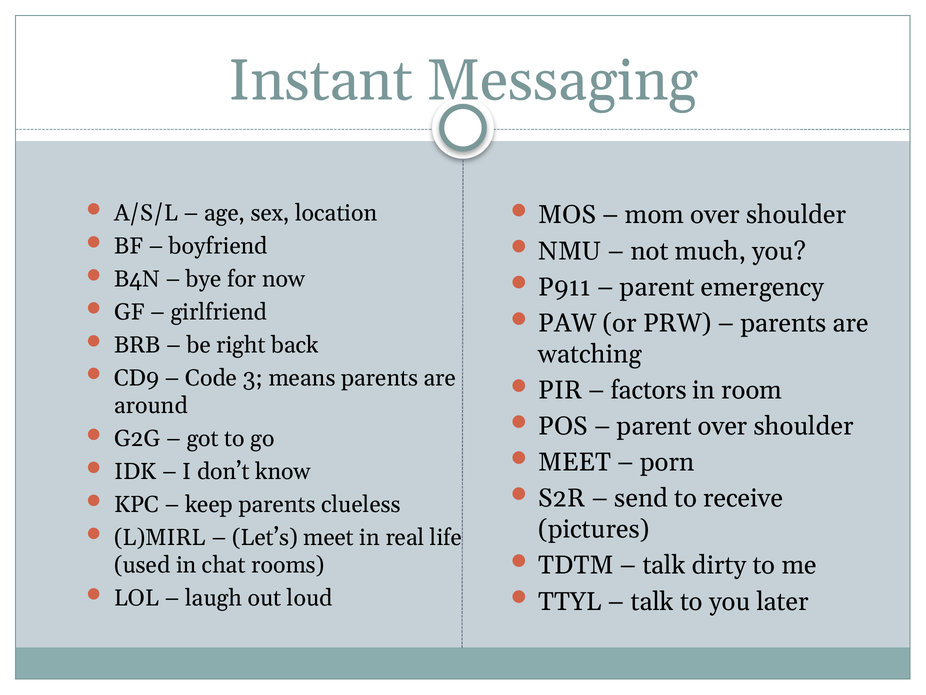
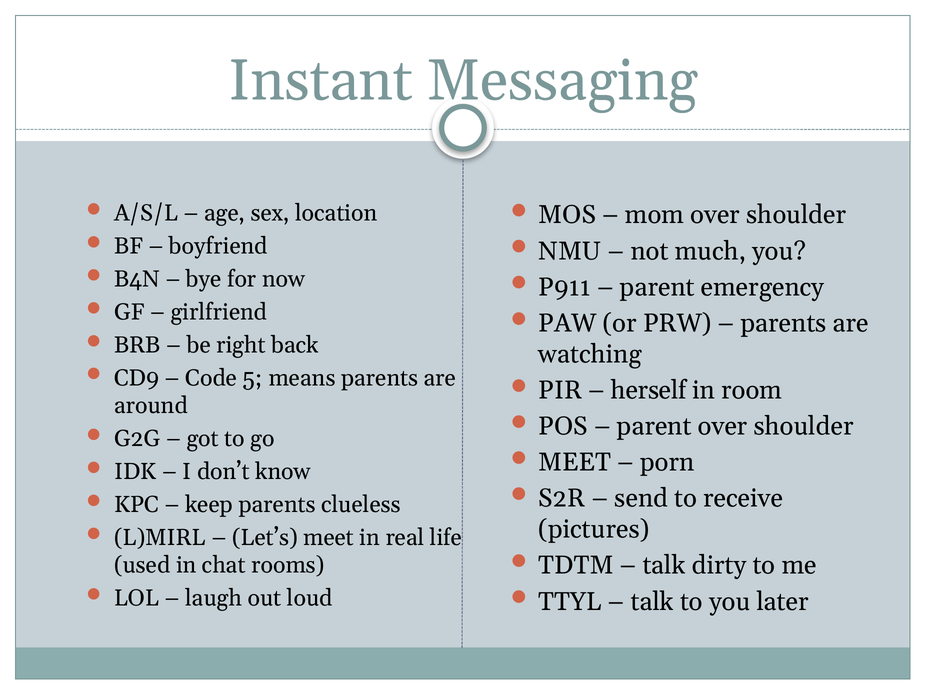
3: 3 -> 5
factors: factors -> herself
